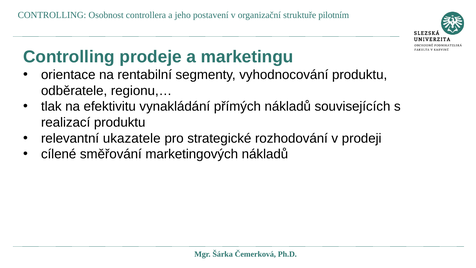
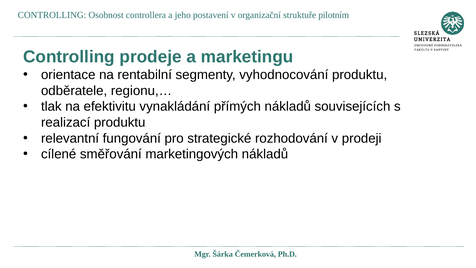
ukazatele: ukazatele -> fungování
